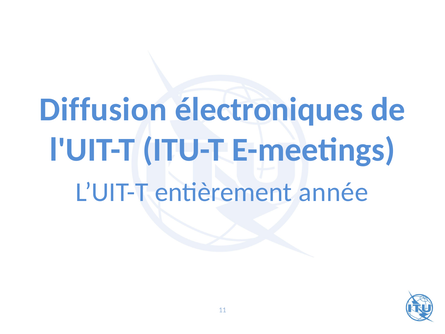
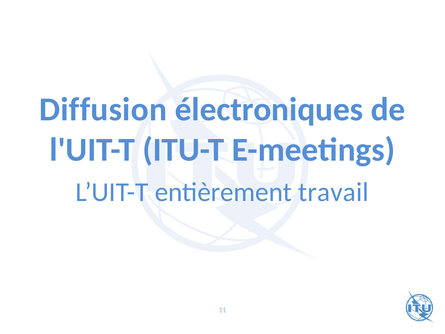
année: année -> travail
